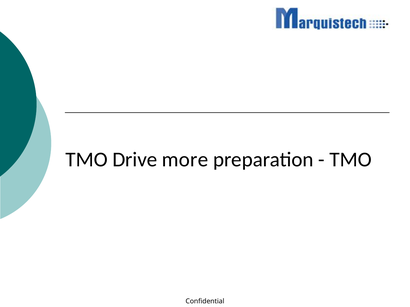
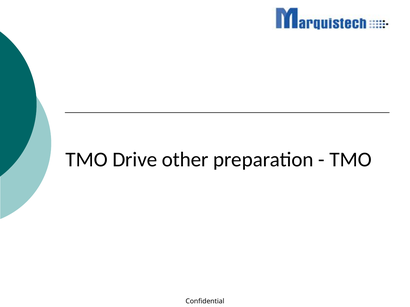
more: more -> other
